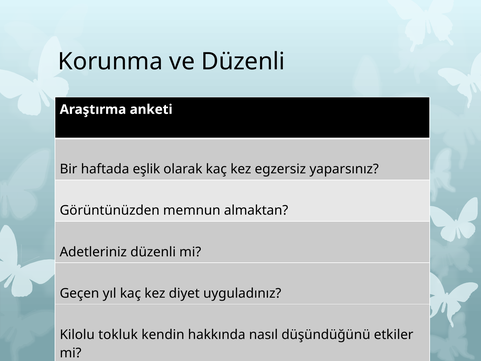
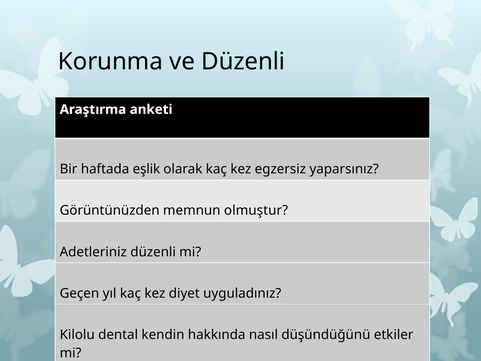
almaktan: almaktan -> olmuştur
tokluk: tokluk -> dental
